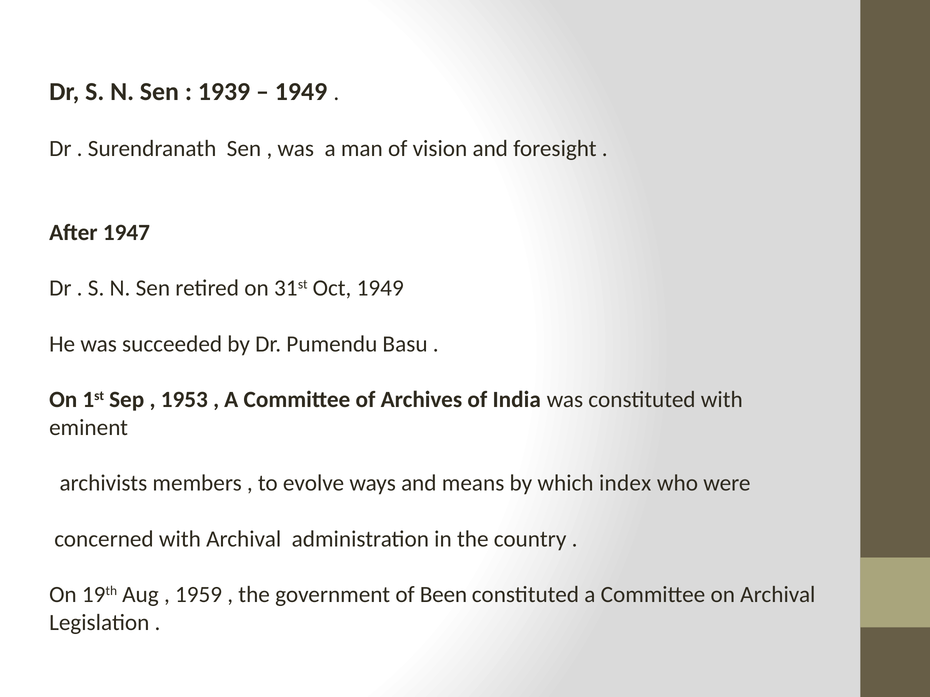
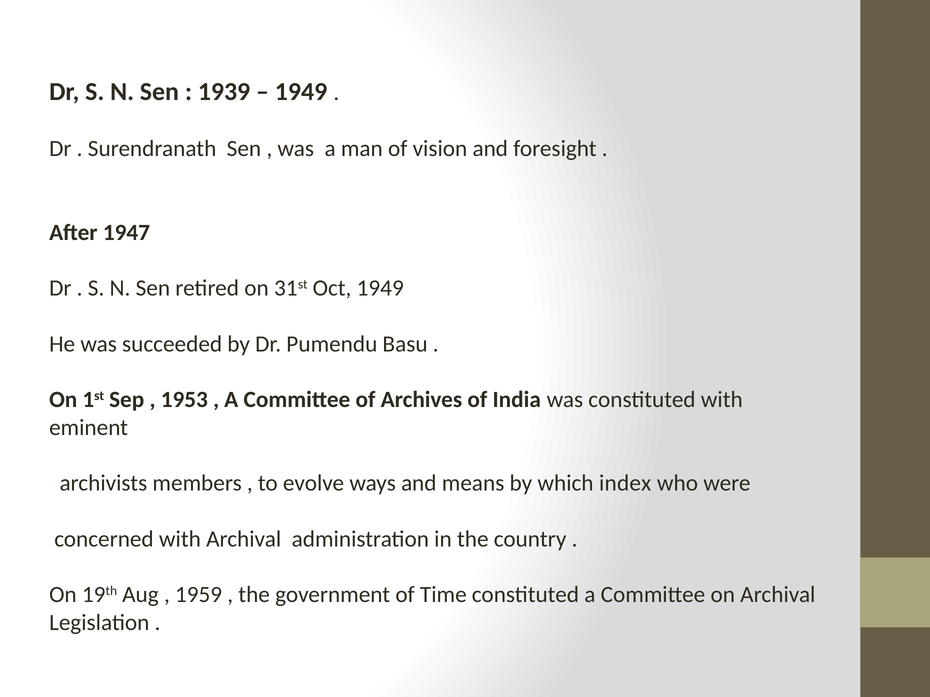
Been: Been -> Time
